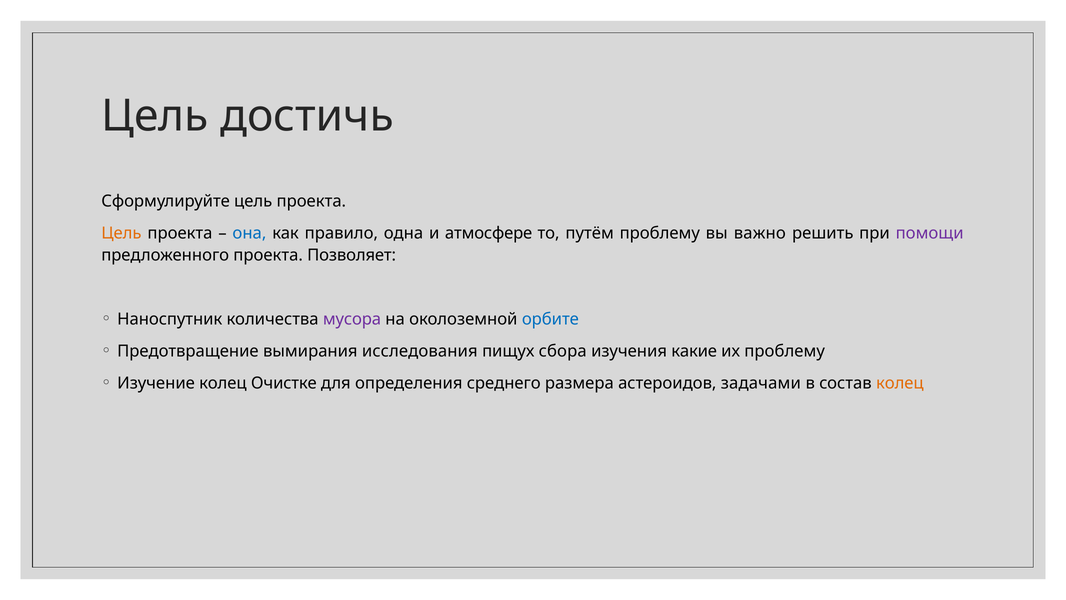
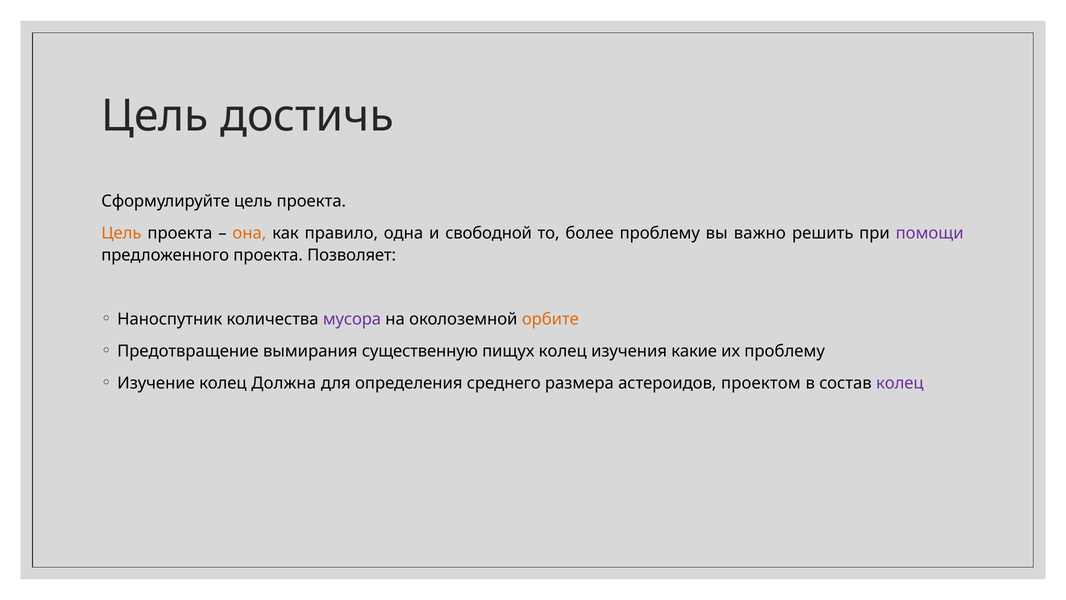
она colour: blue -> orange
атмосфере: атмосфере -> свободной
путём: путём -> более
орбите colour: blue -> orange
исследования: исследования -> существенную
пищух сбора: сбора -> колец
Очистке: Очистке -> Должна
задачами: задачами -> проектом
колец at (900, 383) colour: orange -> purple
